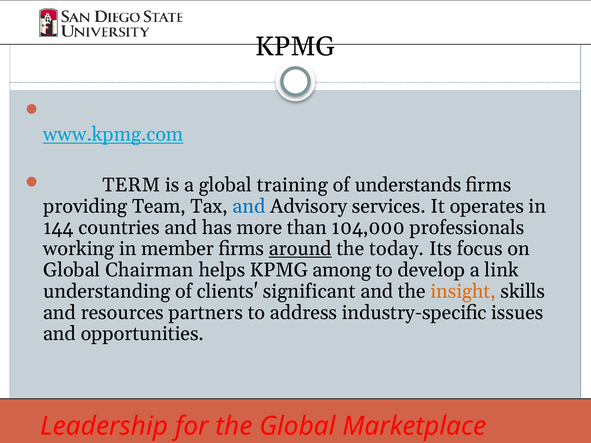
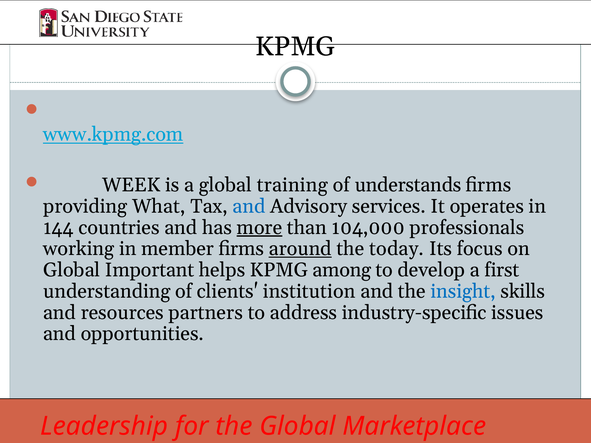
TERM: TERM -> WEEK
Team: Team -> What
more underline: none -> present
Chairman: Chairman -> Important
link: link -> first
significant: significant -> institution
insight colour: orange -> blue
